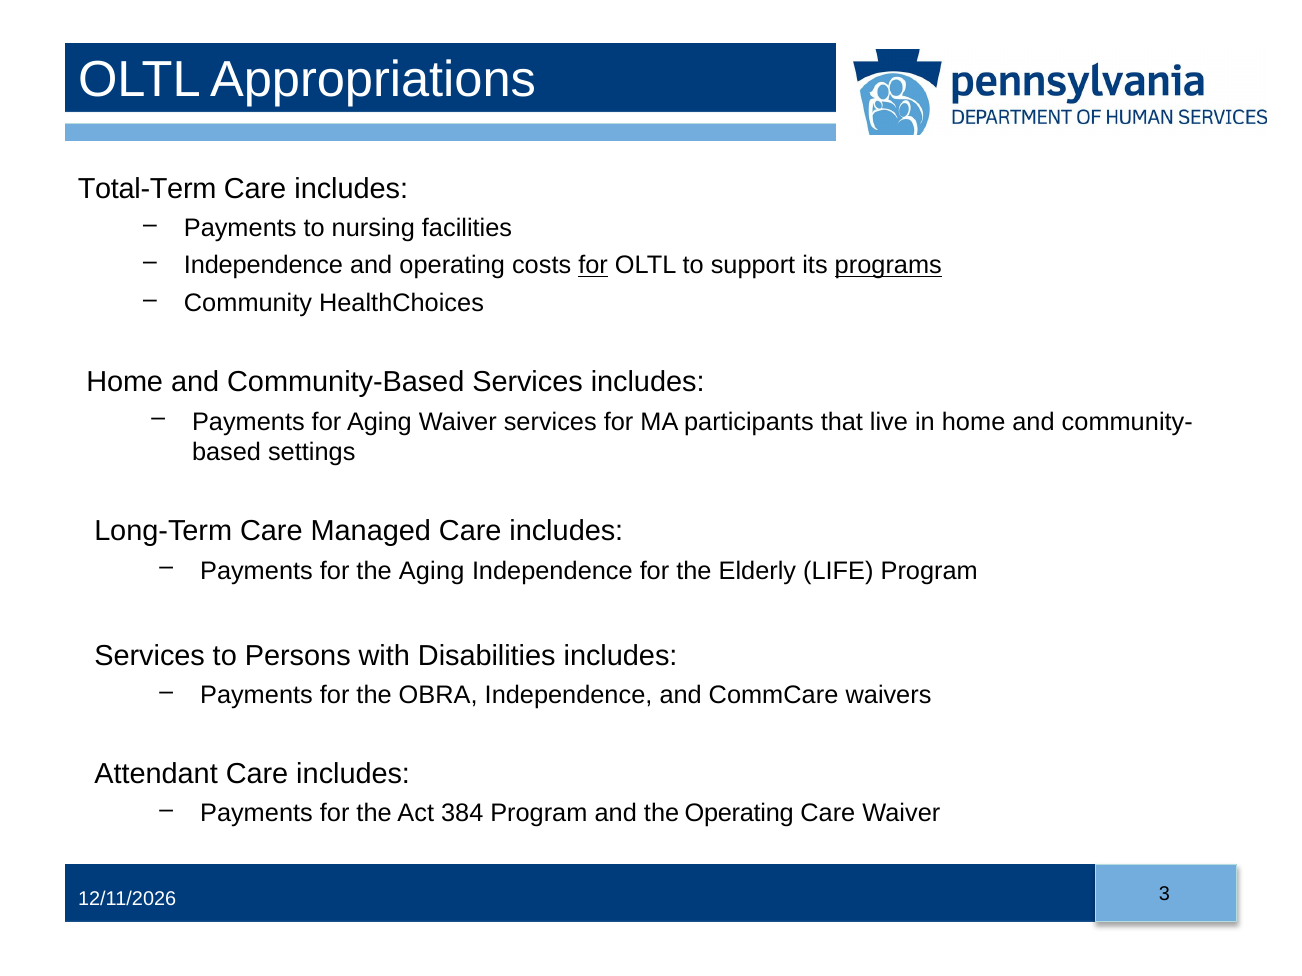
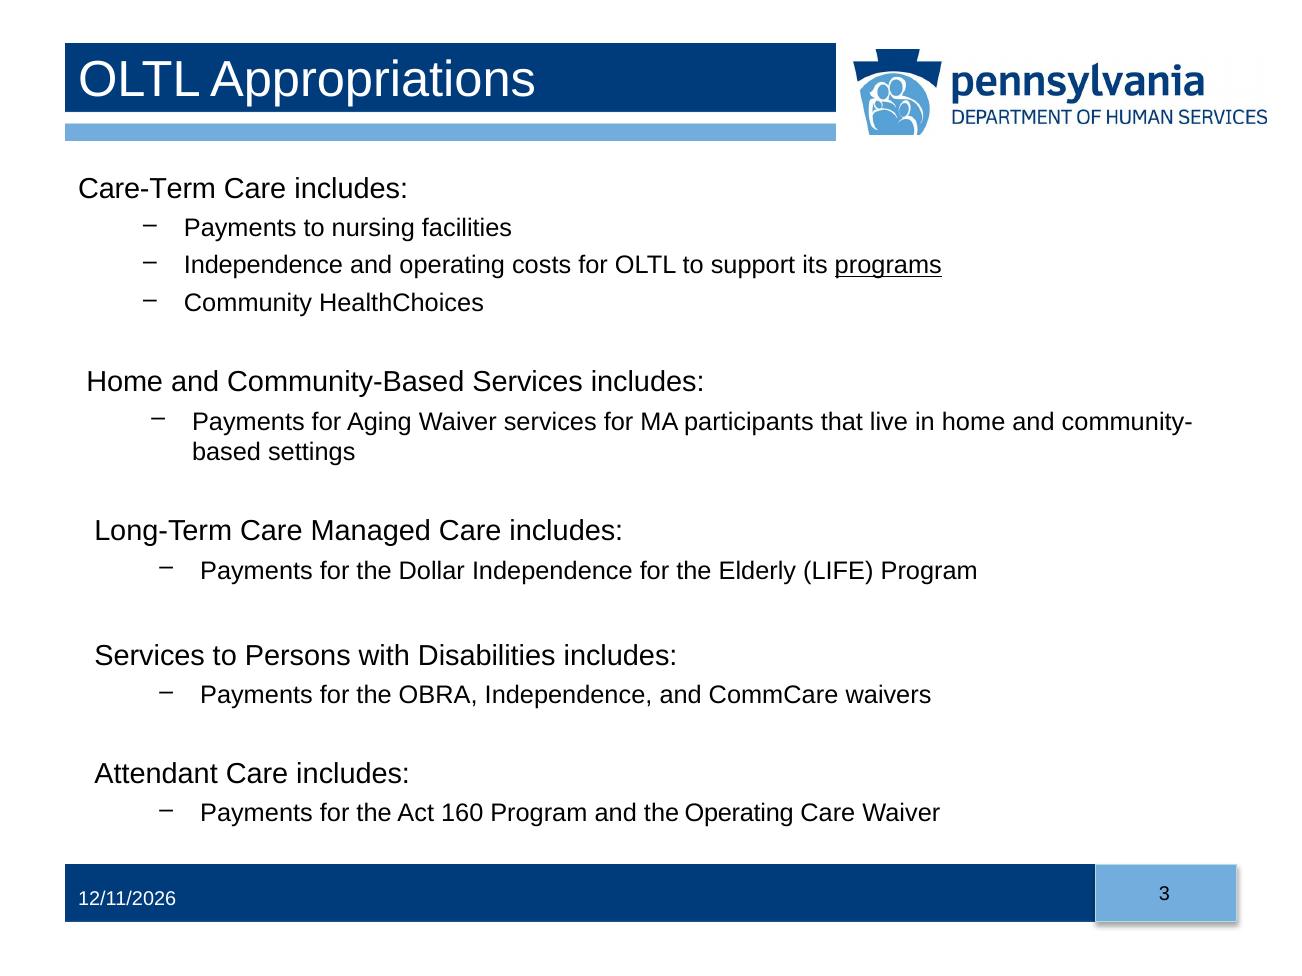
Total-Term: Total-Term -> Care-Term
for at (593, 266) underline: present -> none
the Aging: Aging -> Dollar
384: 384 -> 160
